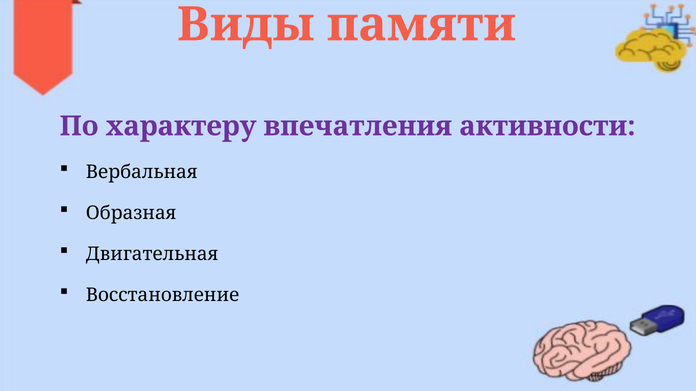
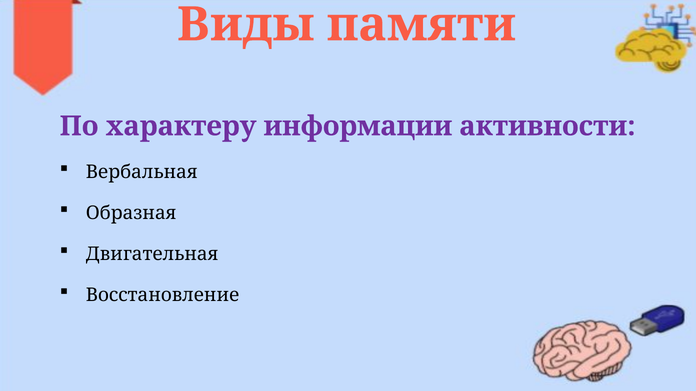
впечатления: впечатления -> информации
